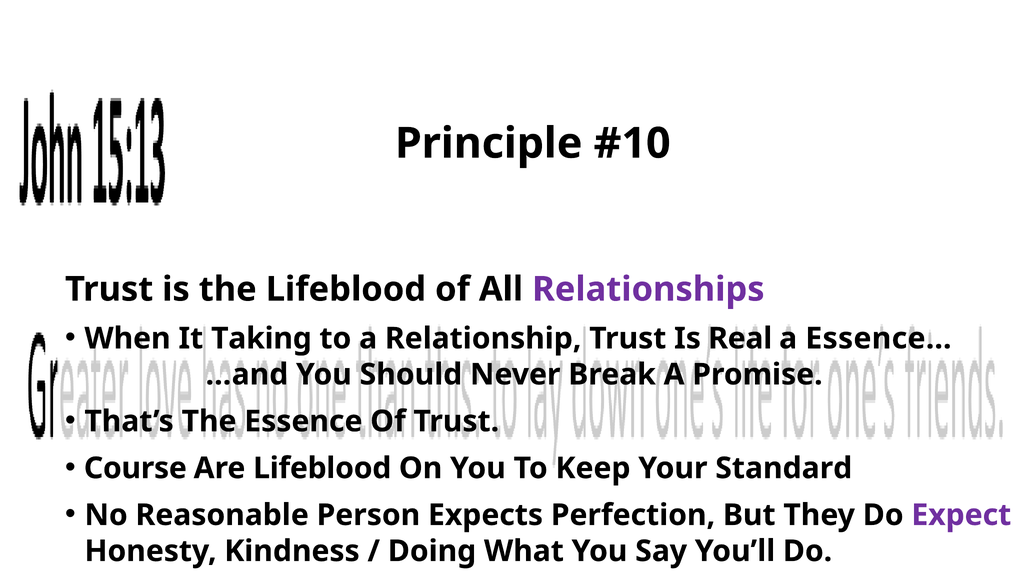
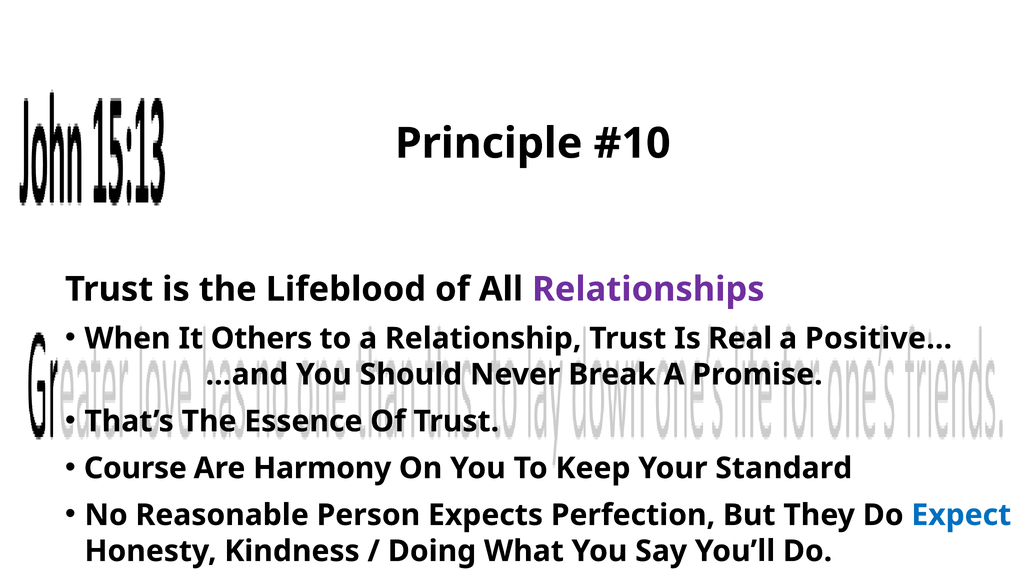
Taking: Taking -> Others
Essence…: Essence… -> Positive…
Are Lifeblood: Lifeblood -> Harmony
Expect colour: purple -> blue
